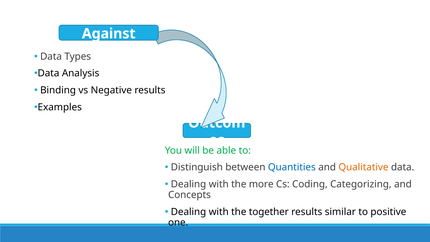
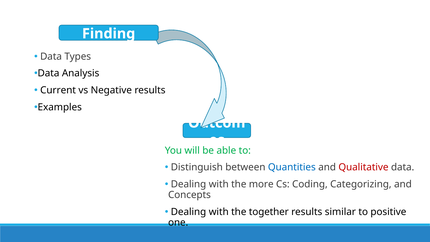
Against: Against -> Finding
Binding: Binding -> Current
Qualitative colour: orange -> red
